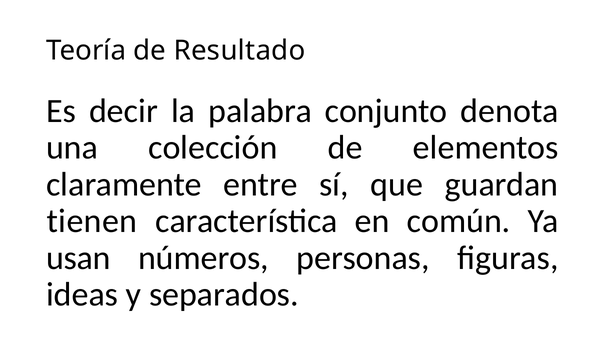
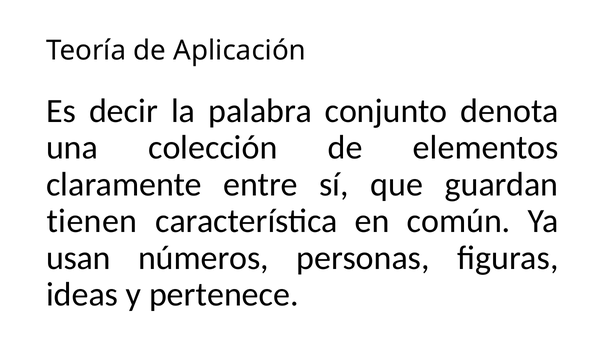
Resultado: Resultado -> Aplicación
separados: separados -> pertenece
